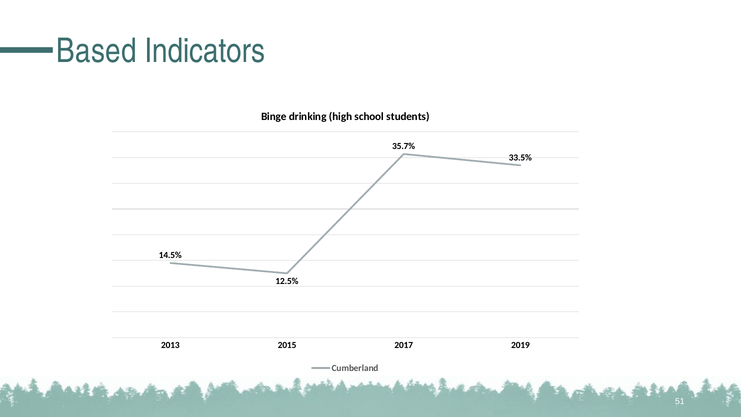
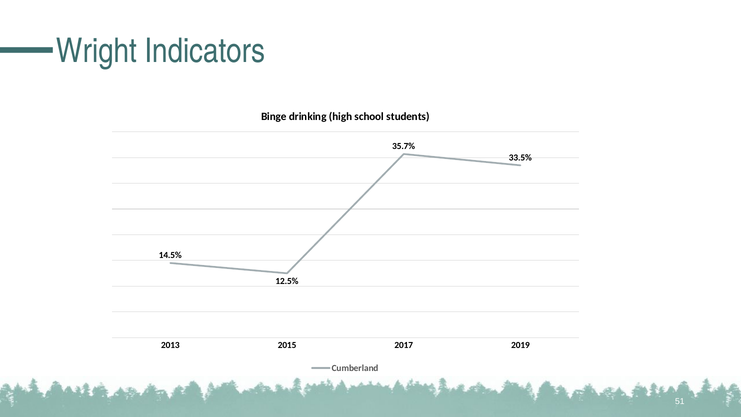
Based: Based -> Wright
